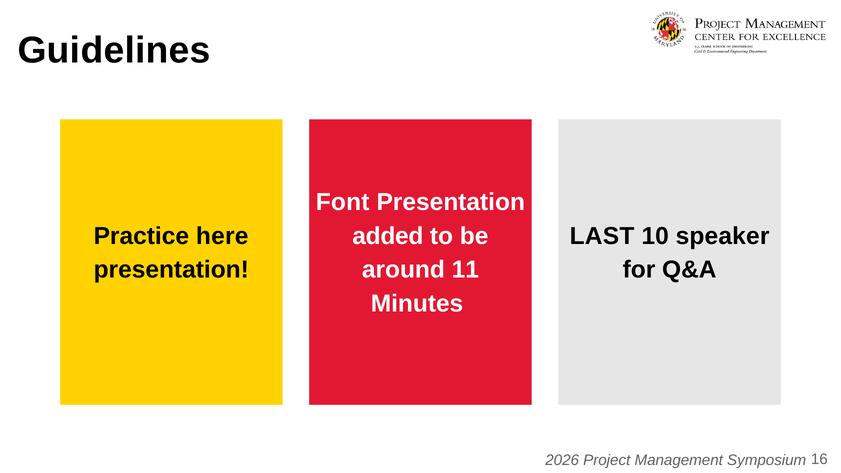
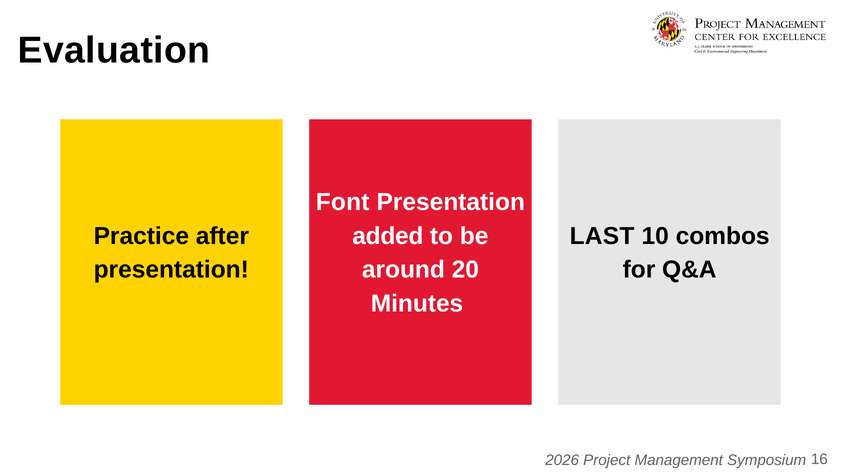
Guidelines: Guidelines -> Evaluation
here: here -> after
speaker: speaker -> combos
11: 11 -> 20
